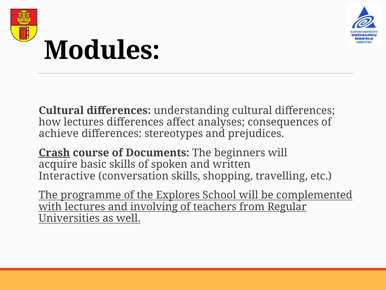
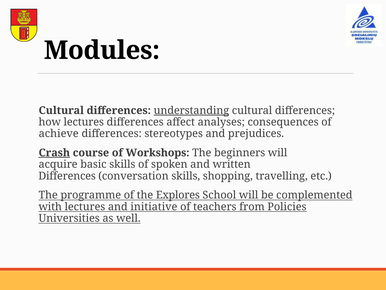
understanding underline: none -> present
Documents: Documents -> Workshops
Interactive at (67, 176): Interactive -> Differences
involving: involving -> initiative
Regular: Regular -> Policies
